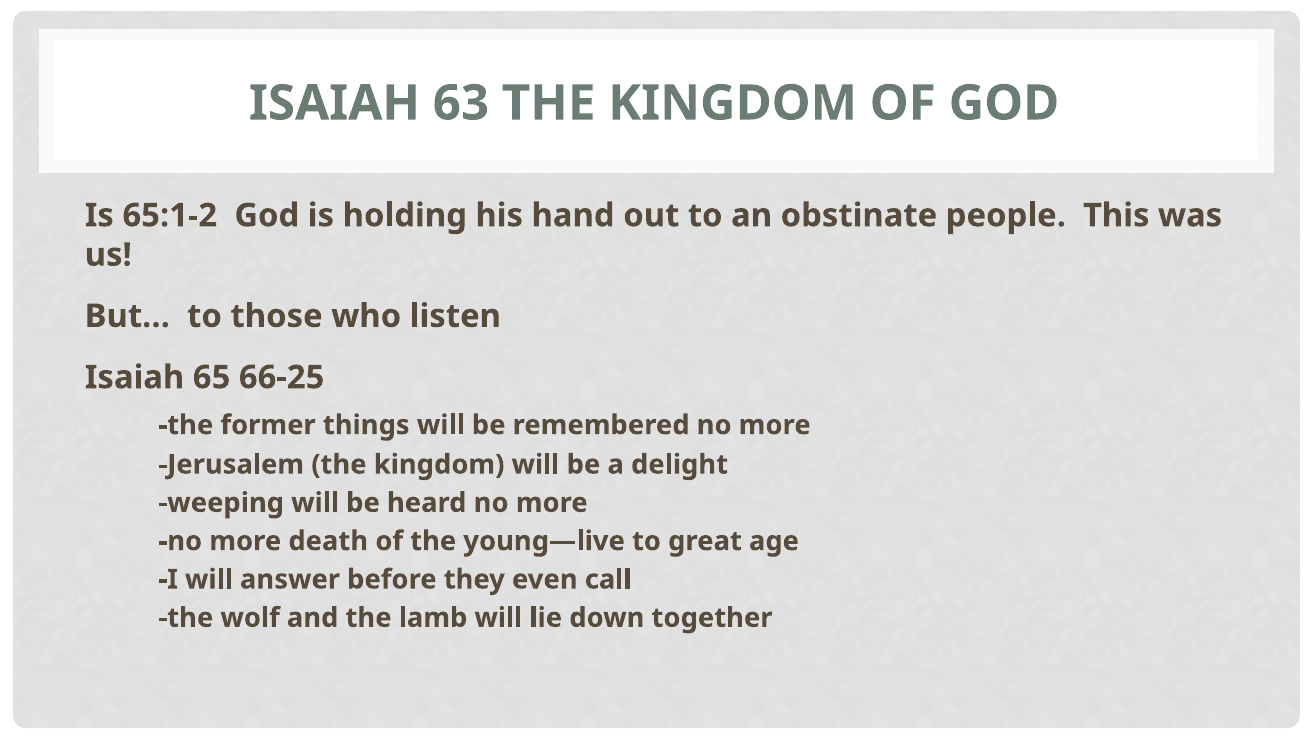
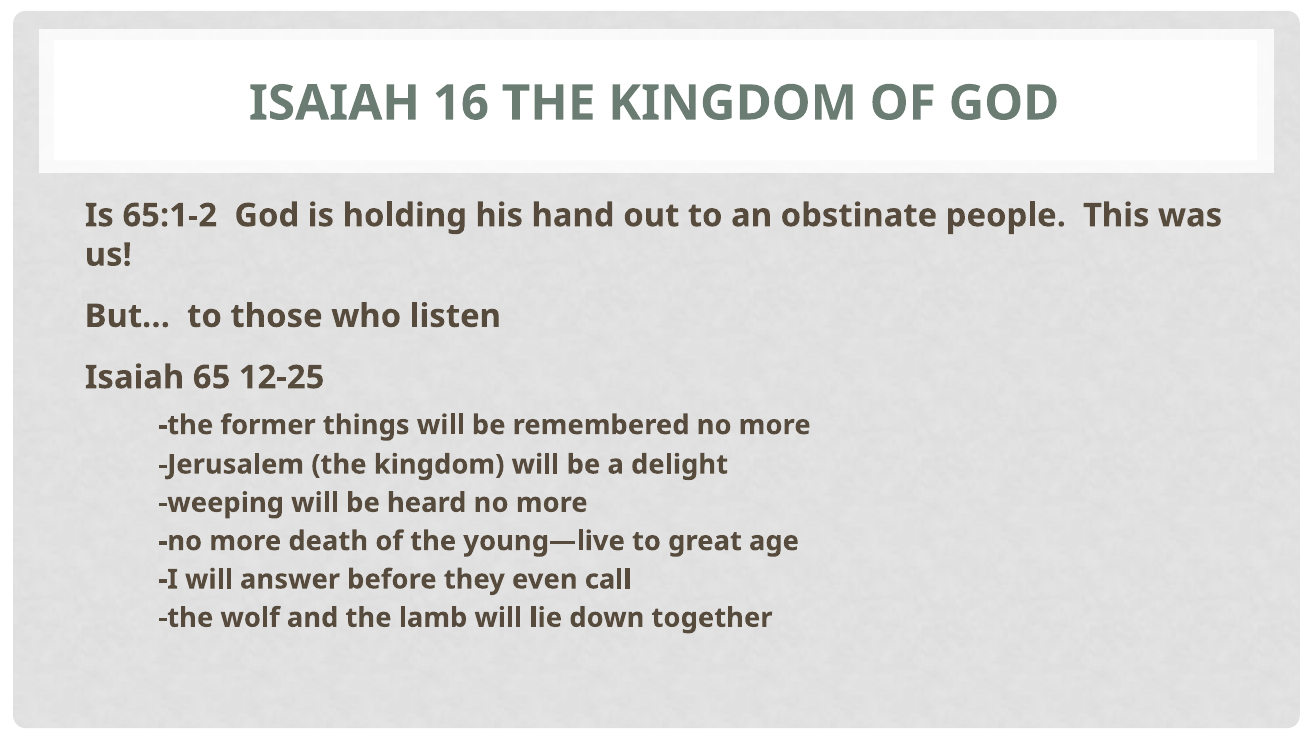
63: 63 -> 16
66-25: 66-25 -> 12-25
